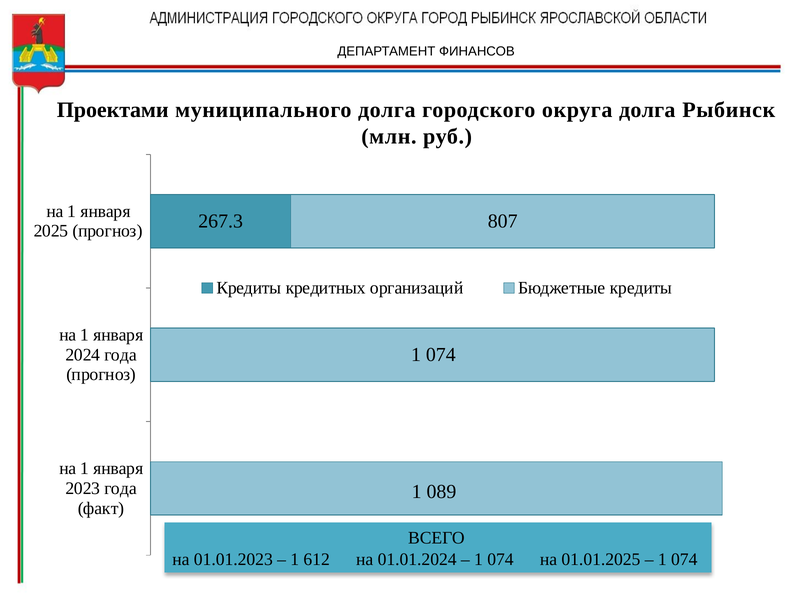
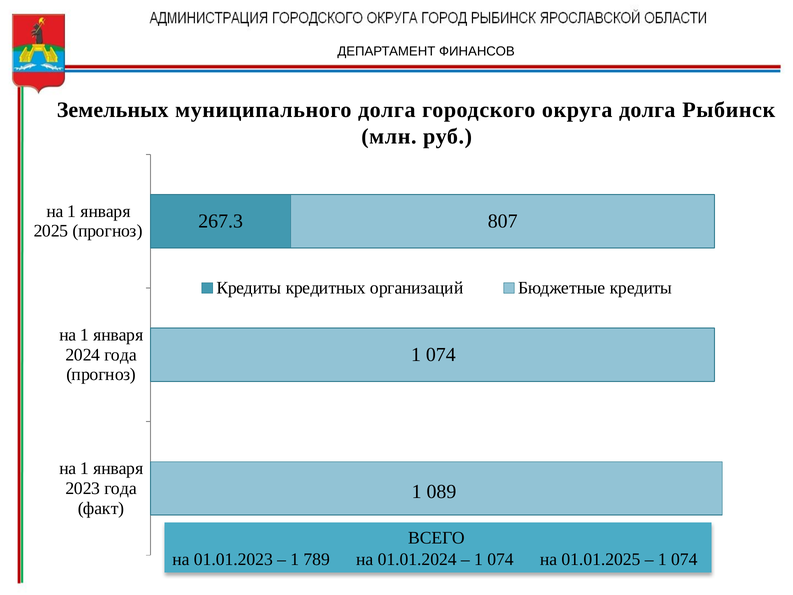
Проектами: Проектами -> Земельных
612: 612 -> 789
